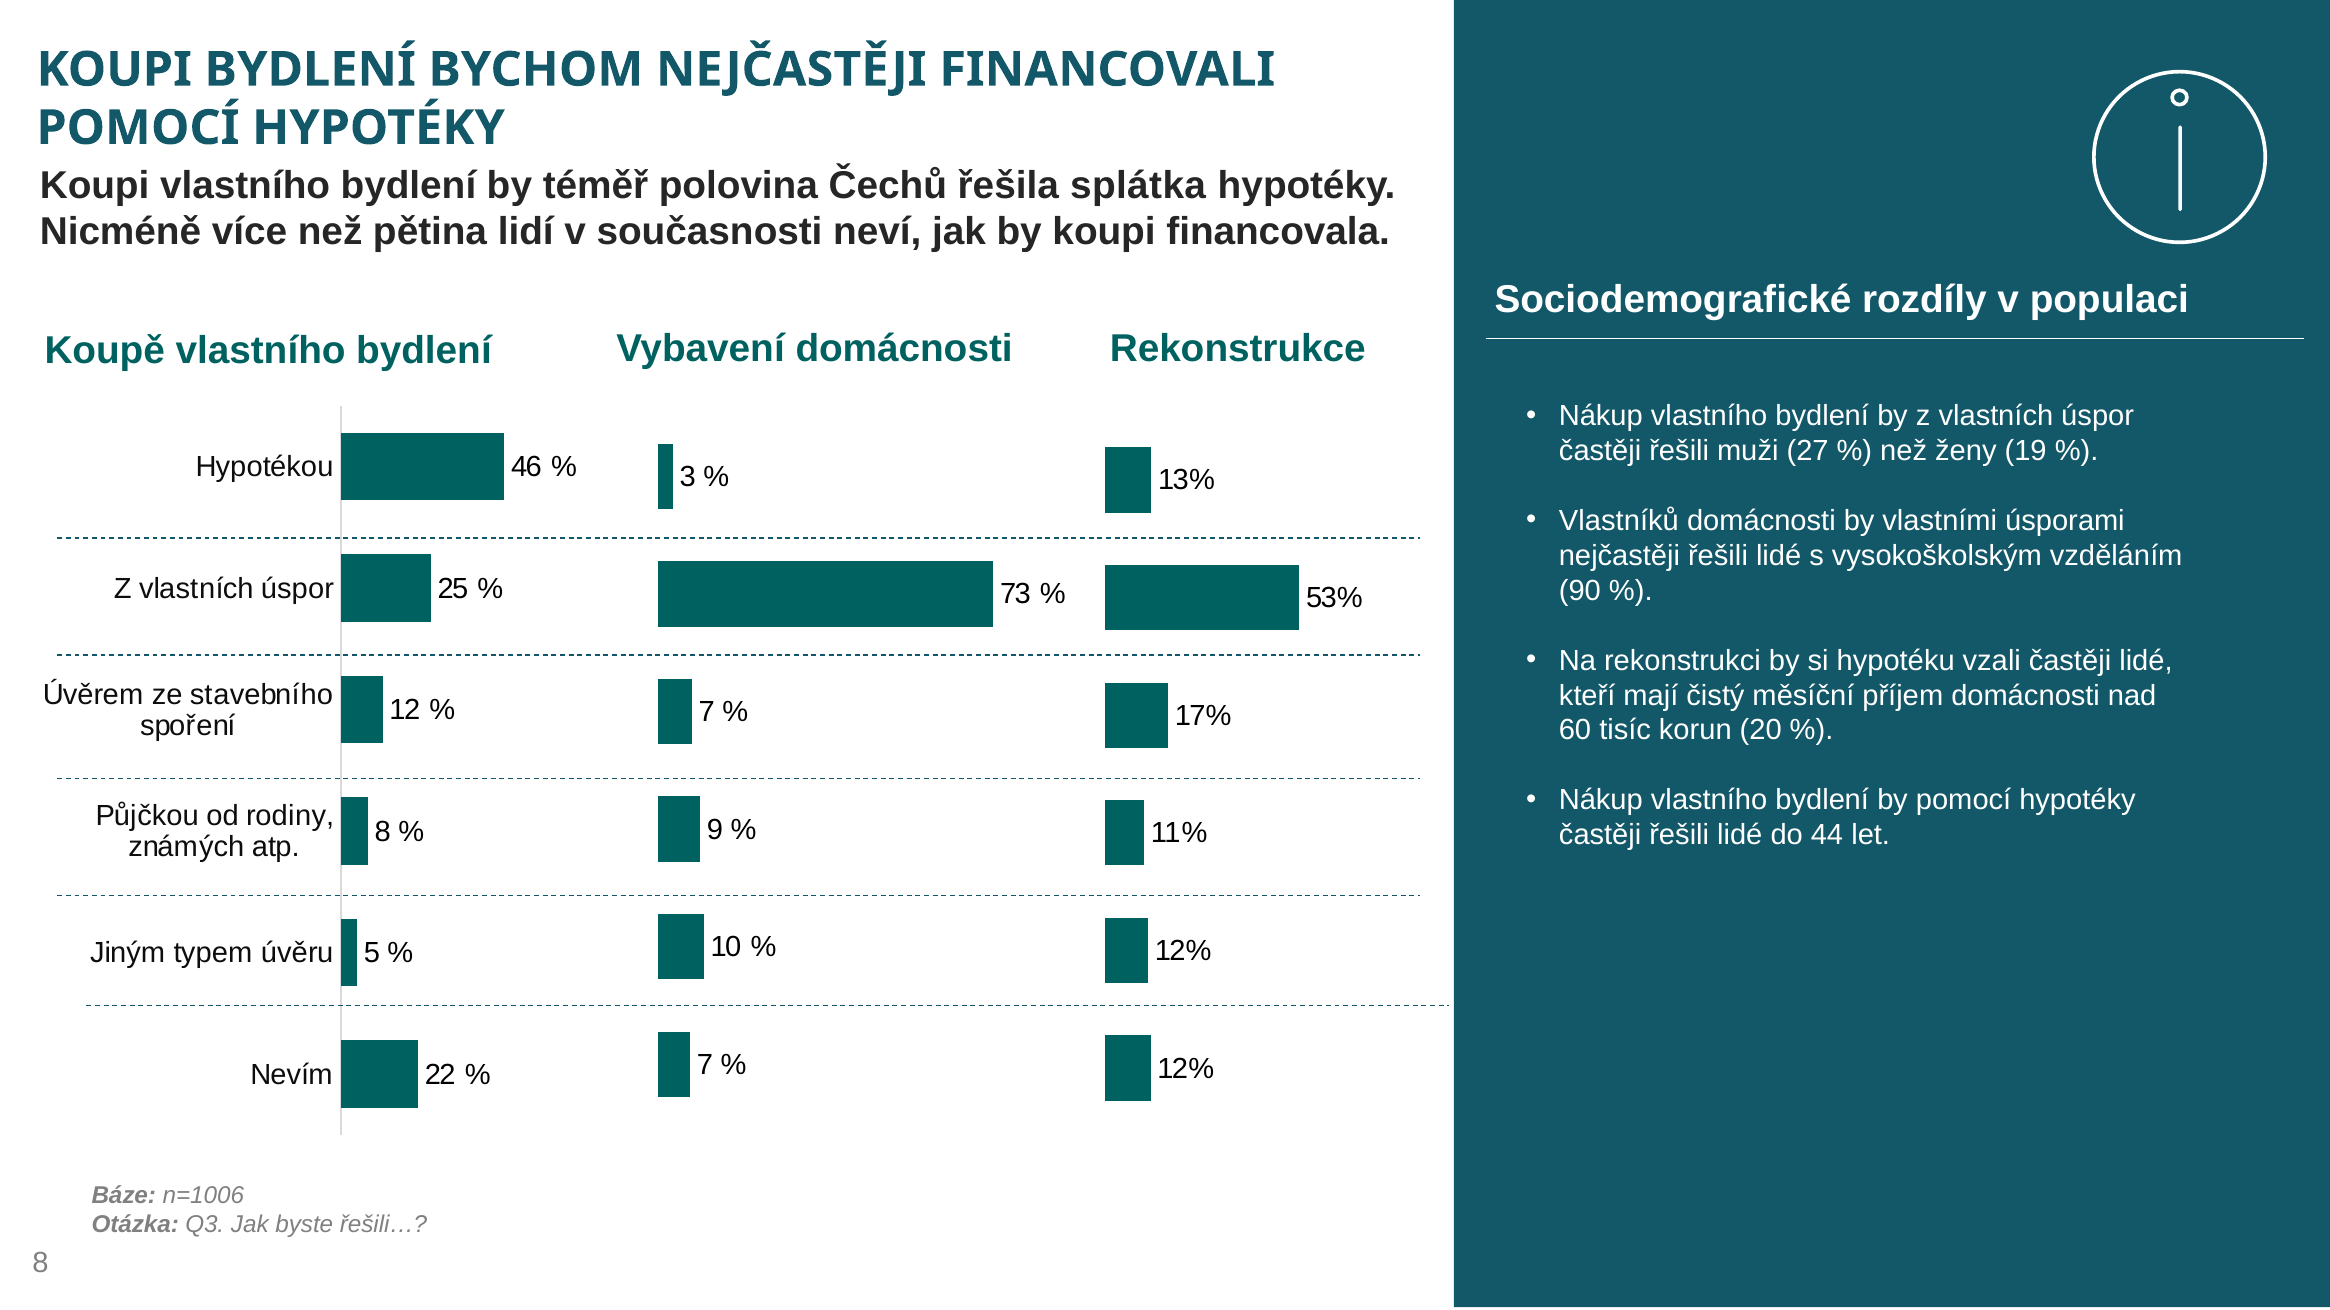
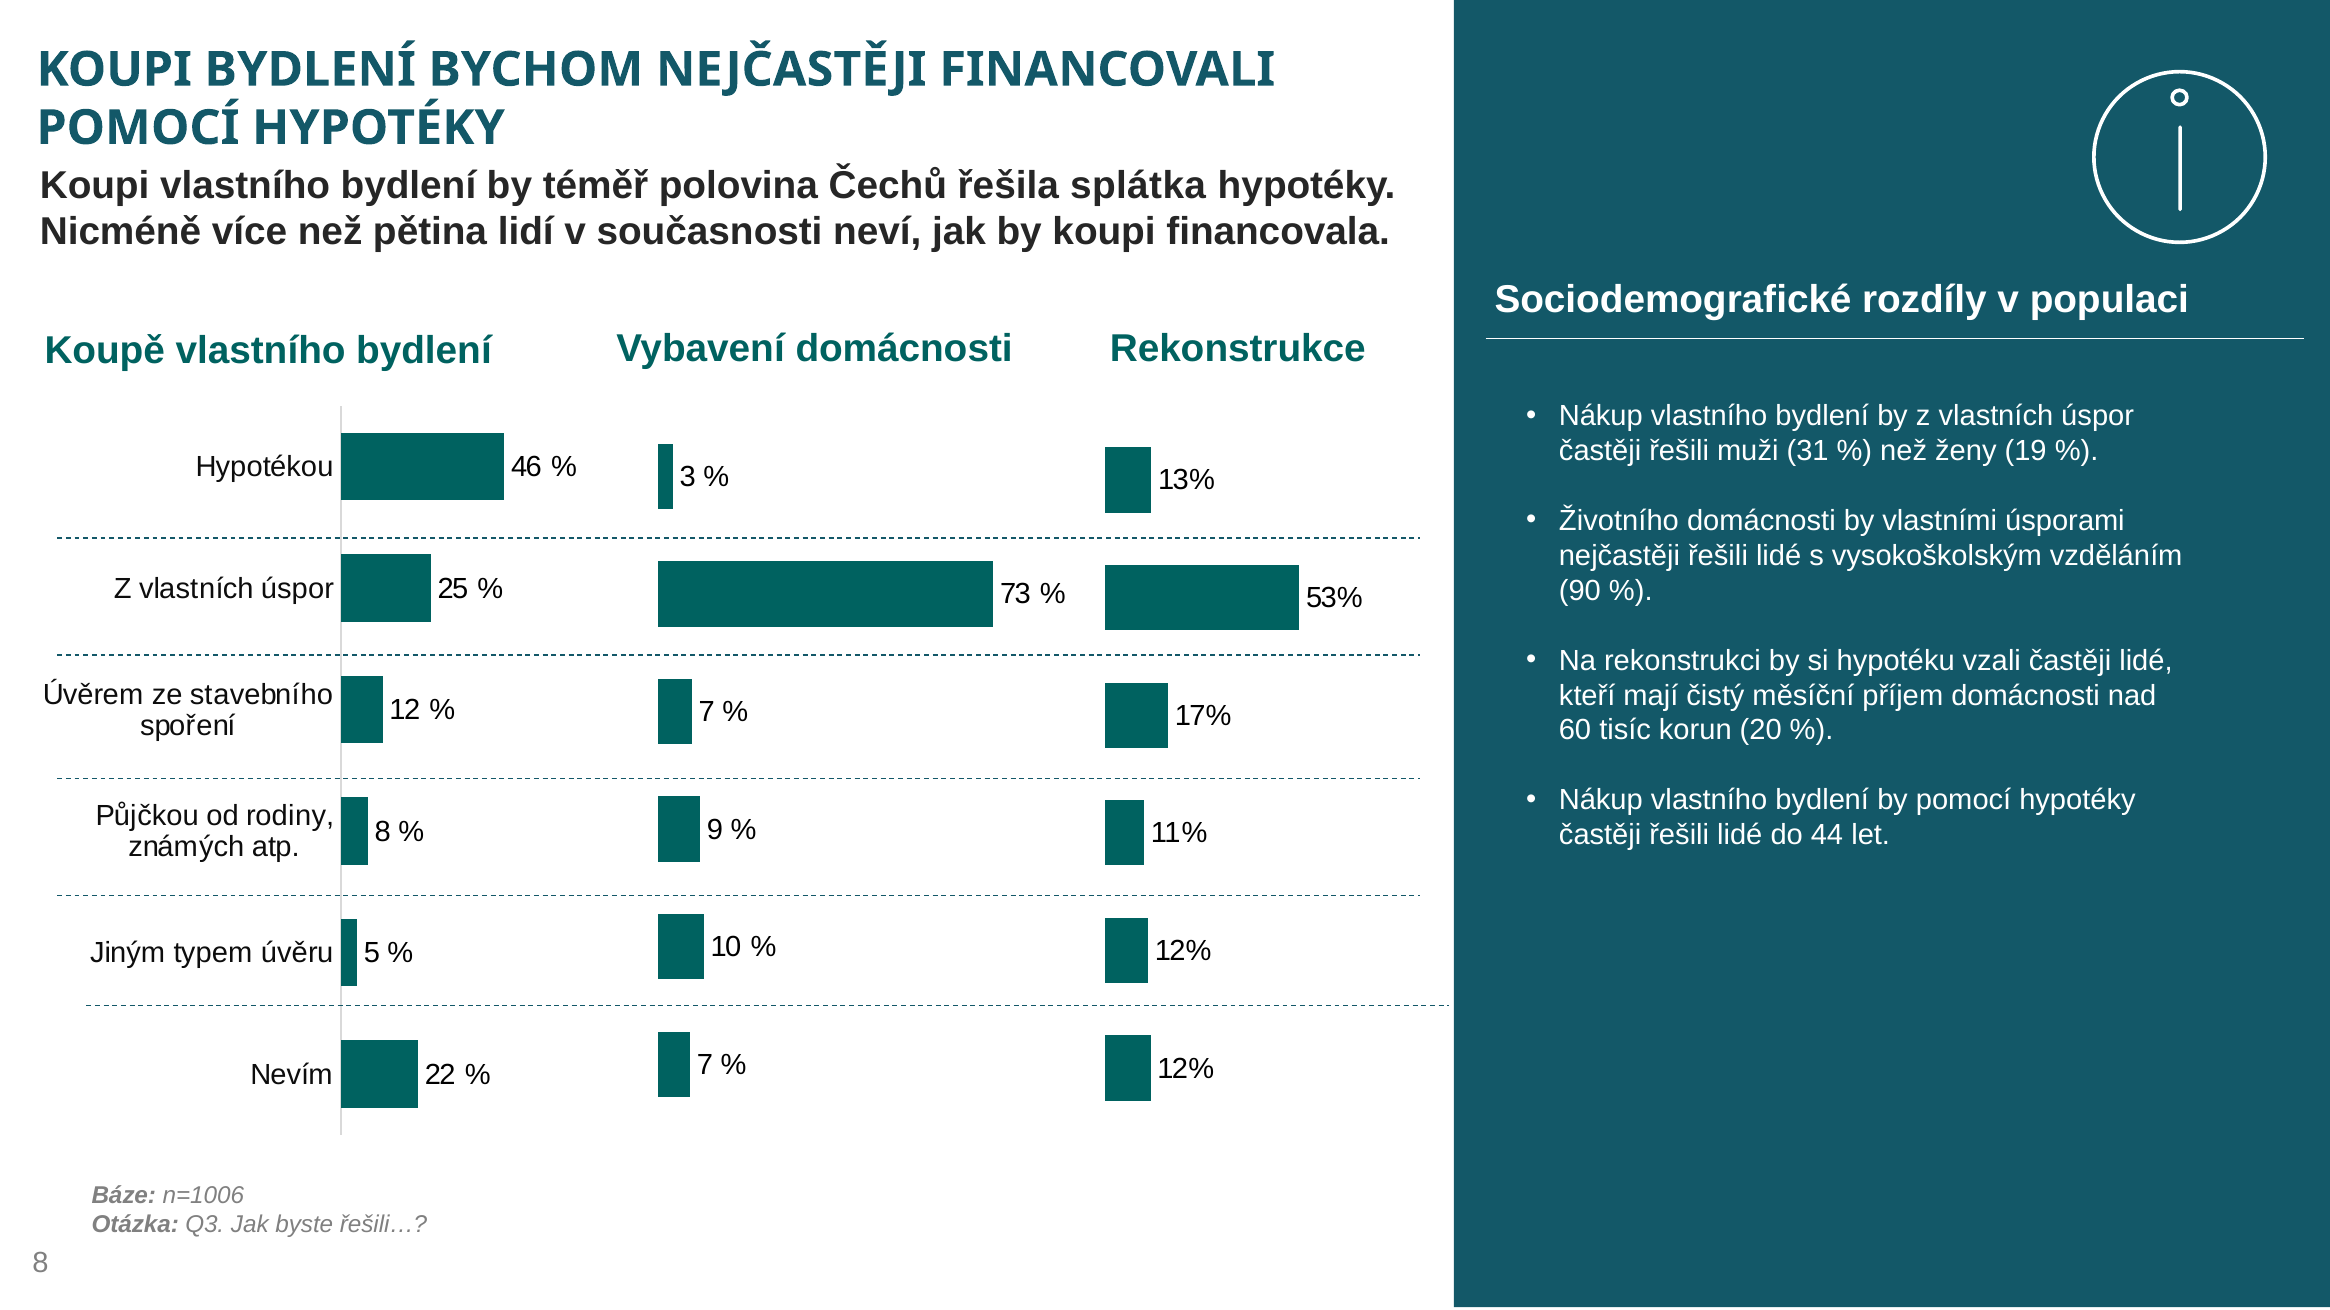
27: 27 -> 31
Vlastníků: Vlastníků -> Životního
